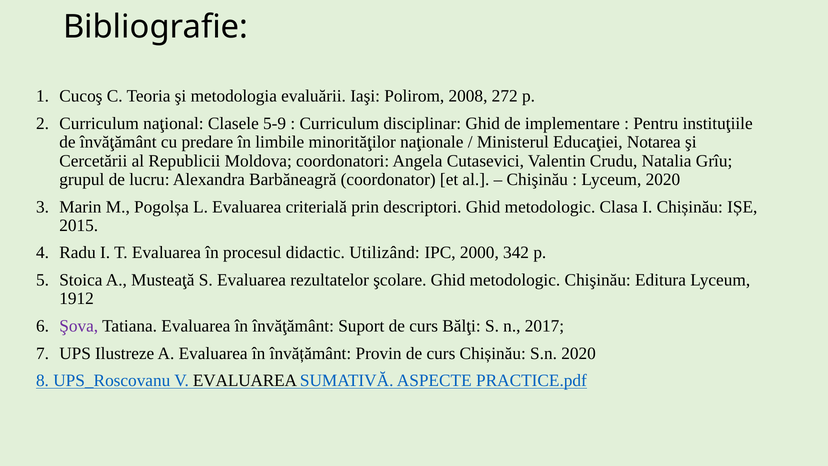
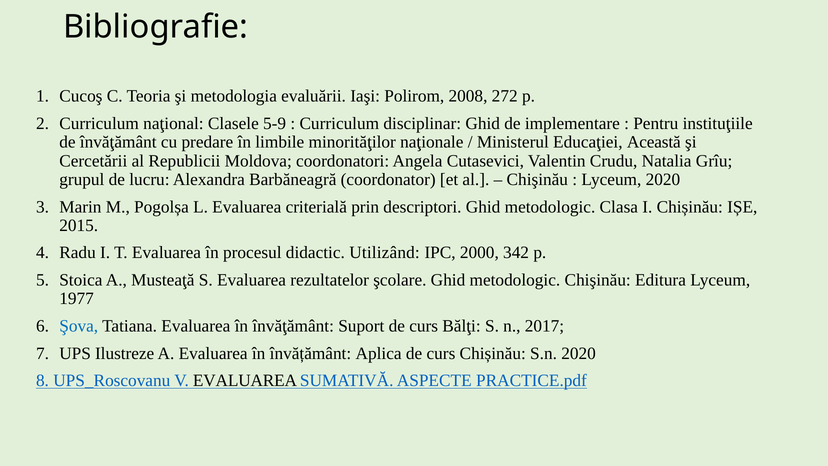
Notarea: Notarea -> Această
1912: 1912 -> 1977
Şova colour: purple -> blue
Provin: Provin -> Aplica
